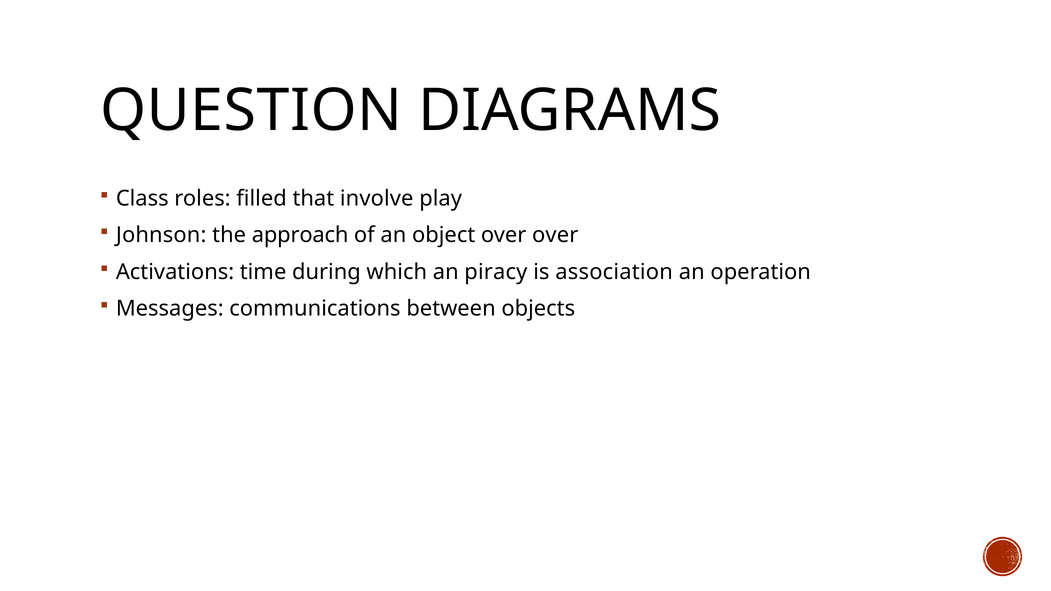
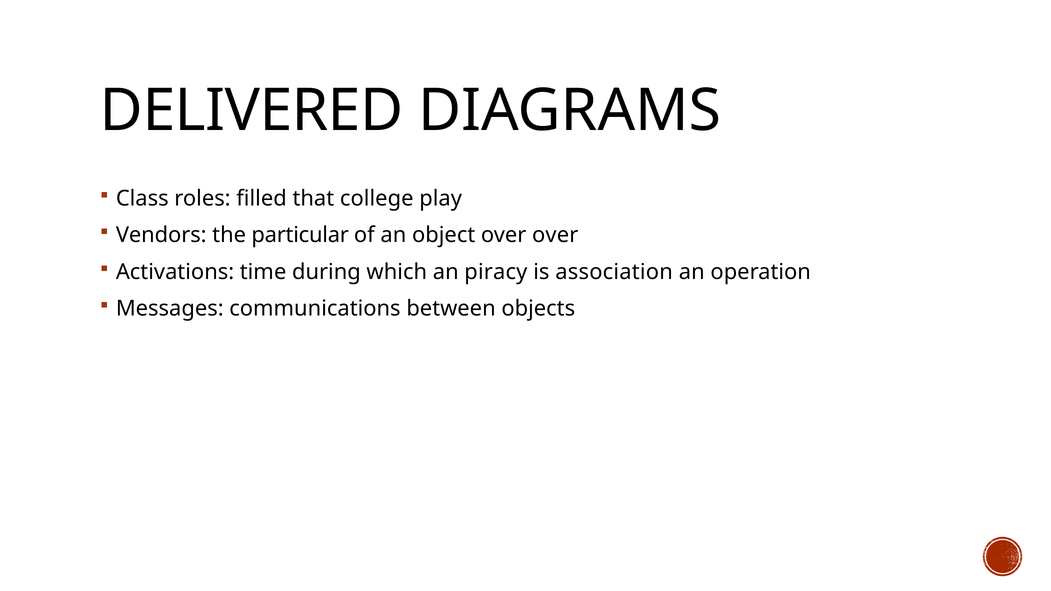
QUESTION: QUESTION -> DELIVERED
involve: involve -> college
Johnson: Johnson -> Vendors
approach: approach -> particular
